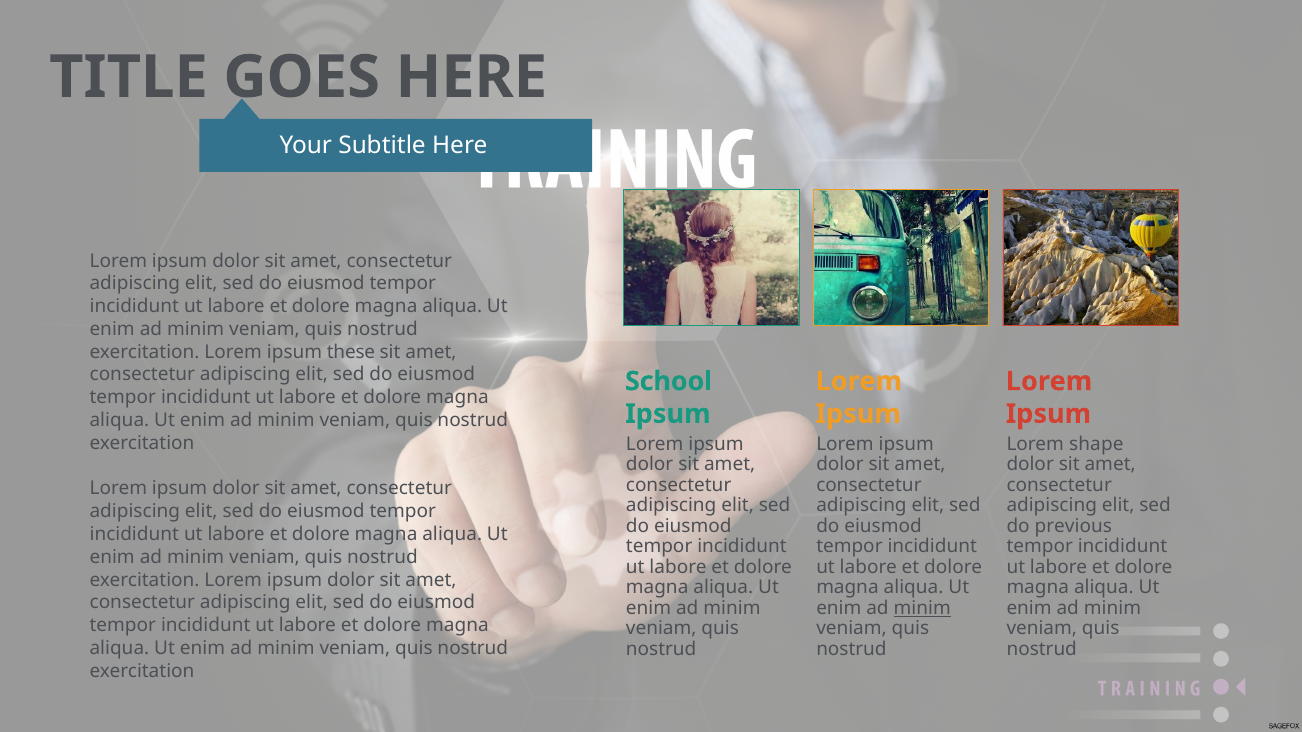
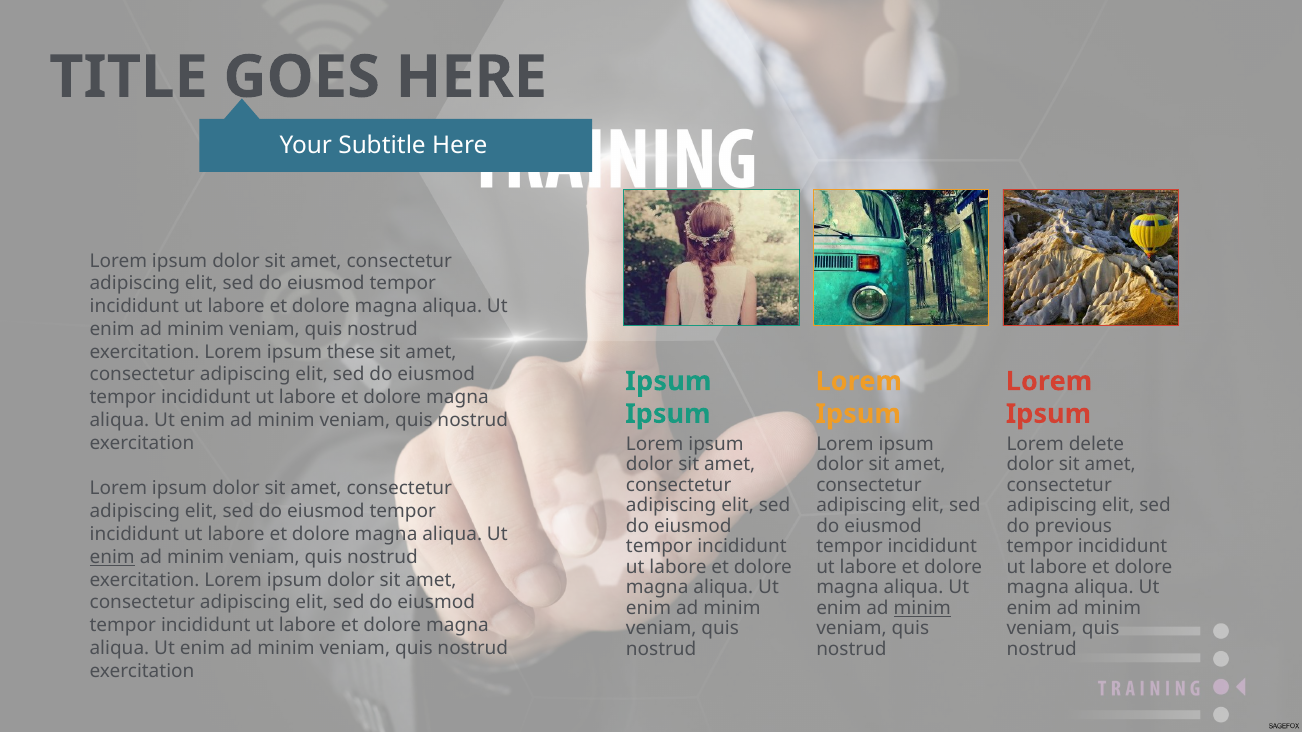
School at (669, 381): School -> Ipsum
shape: shape -> delete
enim at (112, 557) underline: none -> present
